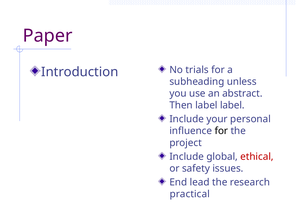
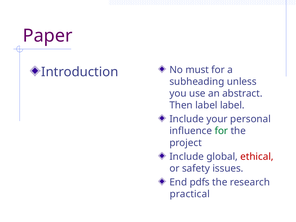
trials: trials -> must
for at (221, 131) colour: black -> green
lead: lead -> pdfs
